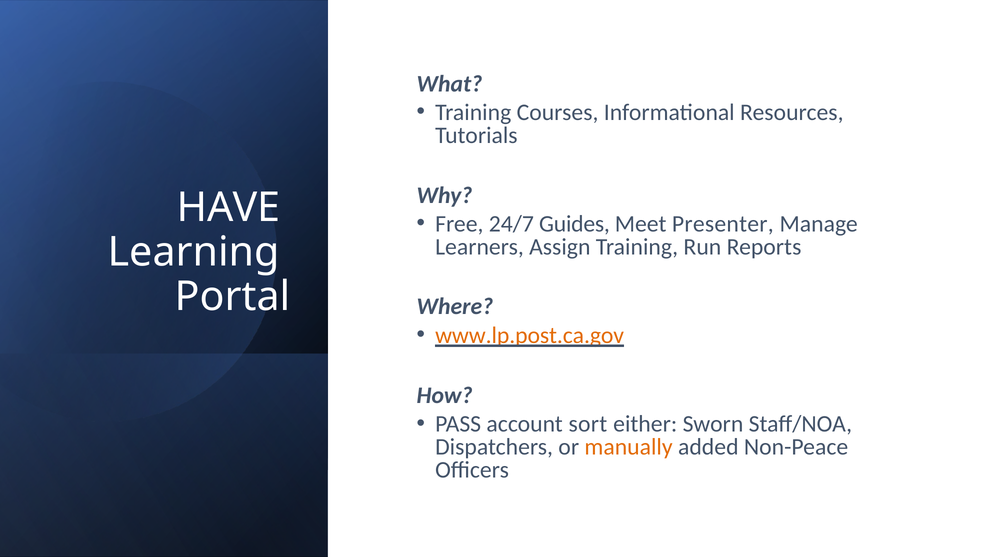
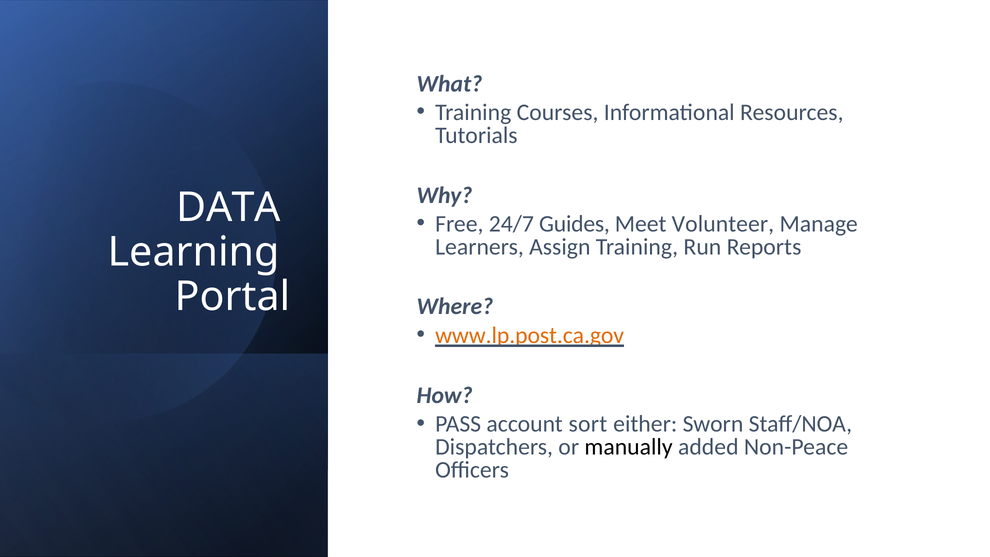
HAVE: HAVE -> DATA
Presenter: Presenter -> Volunteer
manually colour: orange -> black
